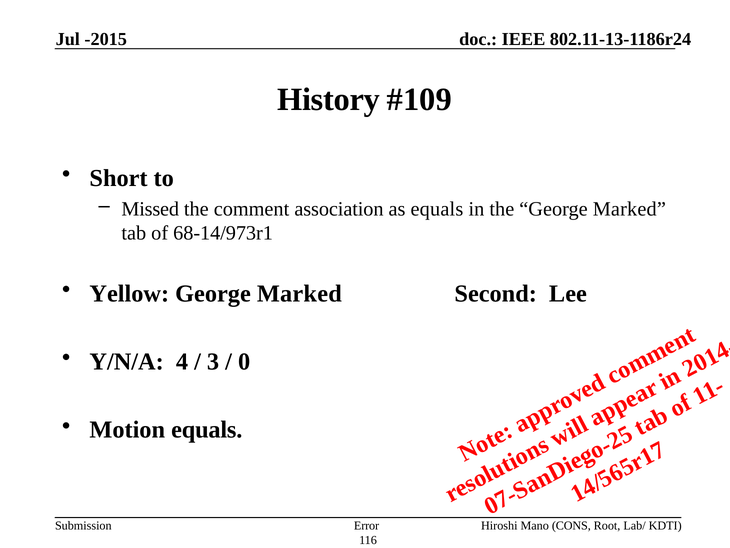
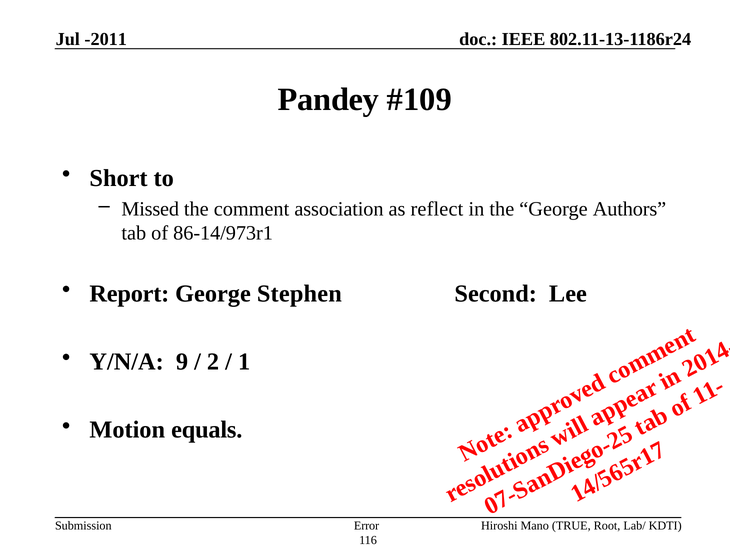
-2015: -2015 -> -2011
History: History -> Pandey
as equals: equals -> reflect
the George Marked: Marked -> Authors
68-14/973r1: 68-14/973r1 -> 86-14/973r1
Yellow: Yellow -> Report
Marked at (299, 293): Marked -> Stephen
Y/N/A 4: 4 -> 9
3 at (213, 361): 3 -> 2
0 at (244, 361): 0 -> 1
CONS: CONS -> TRUE
